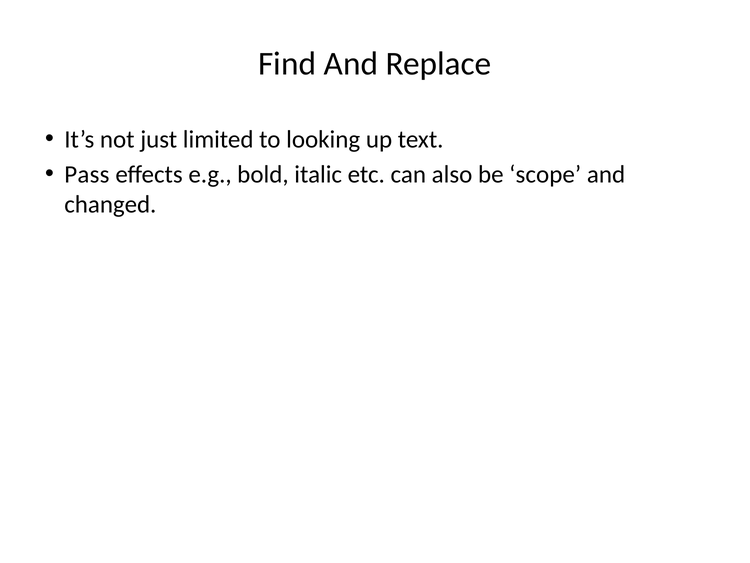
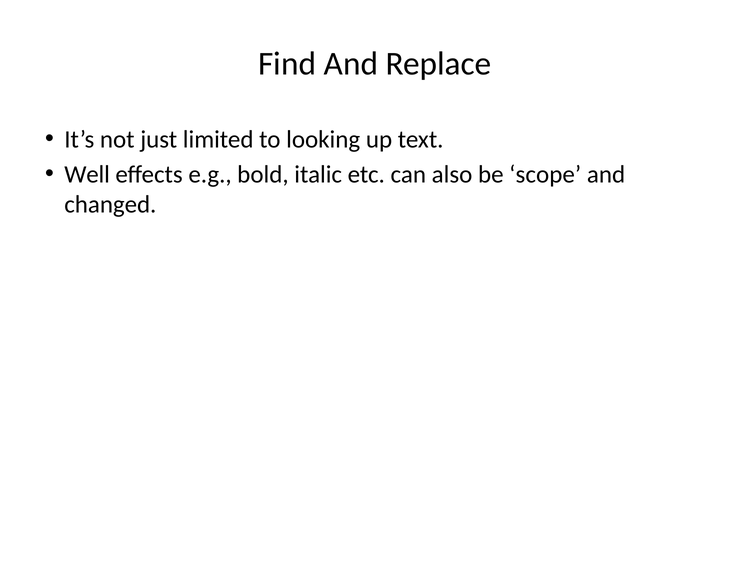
Pass: Pass -> Well
